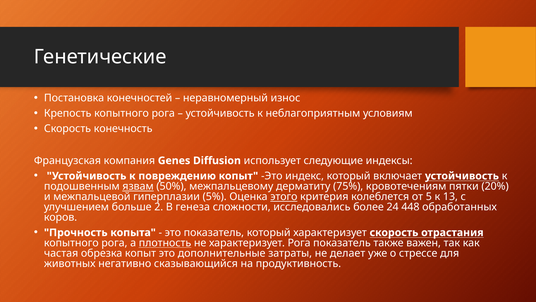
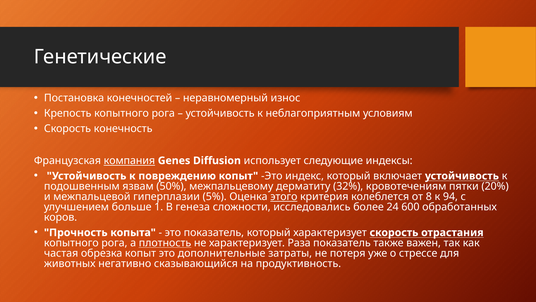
компания underline: none -> present
язвам underline: present -> none
75%: 75% -> 32%
5: 5 -> 8
13: 13 -> 94
2: 2 -> 1
448: 448 -> 600
характеризует Рога: Рога -> Раза
делает: делает -> потеря
